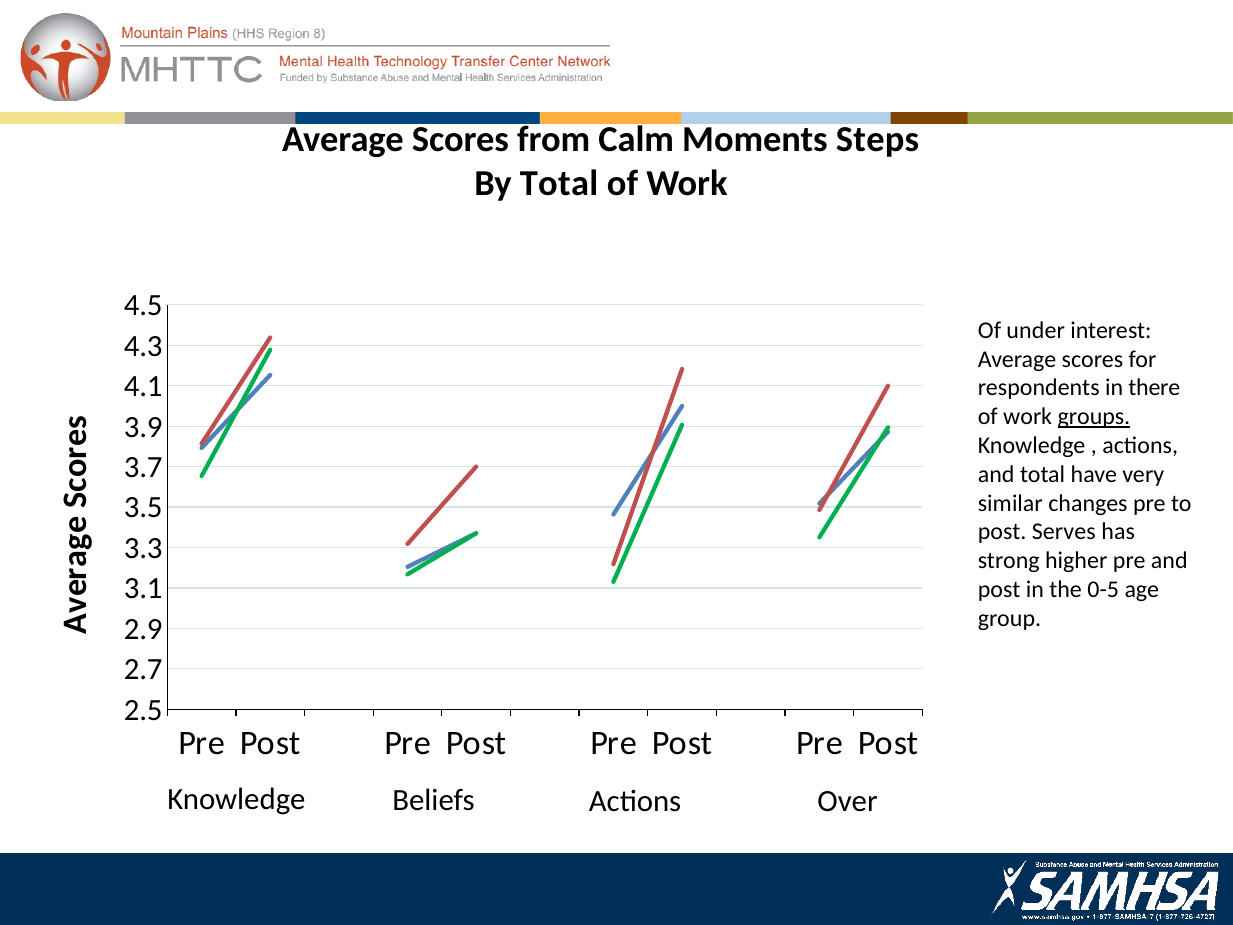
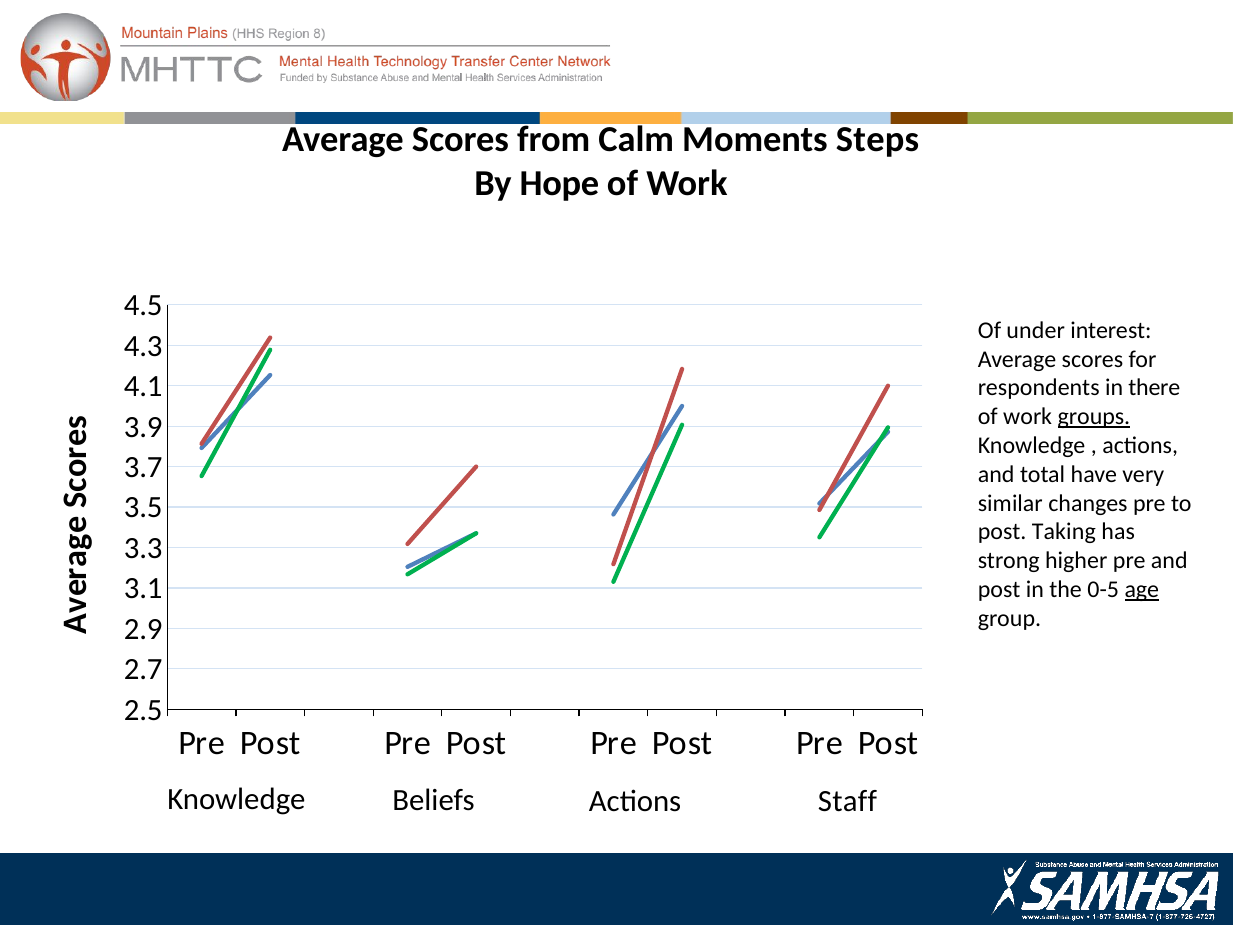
By Total: Total -> Hope
Serves: Serves -> Taking
age underline: none -> present
Over: Over -> Staff
